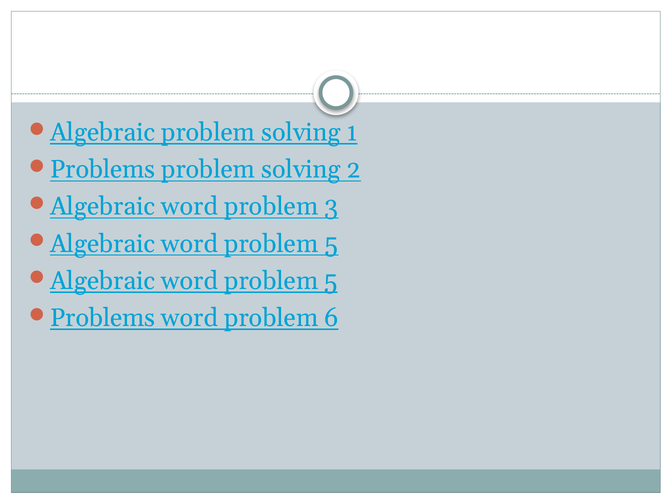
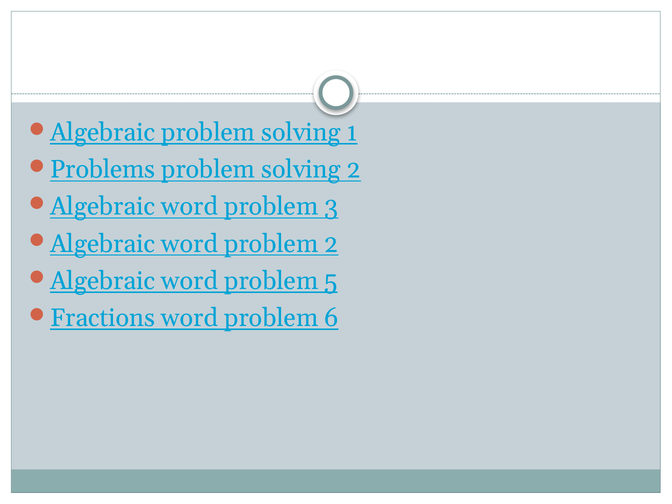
5 at (331, 244): 5 -> 2
Problems at (103, 318): Problems -> Fractions
